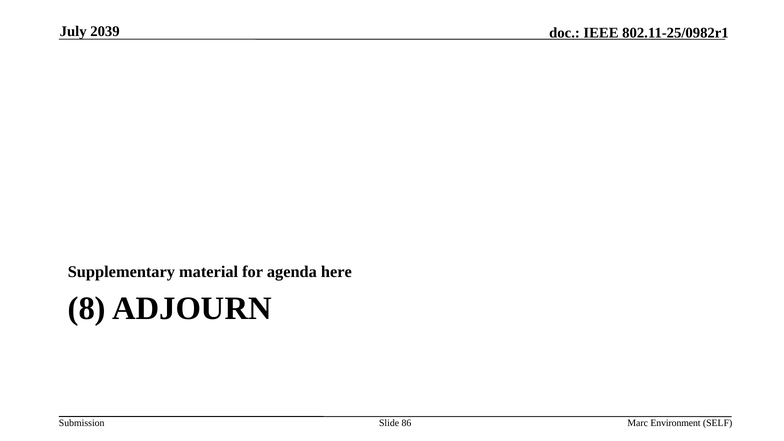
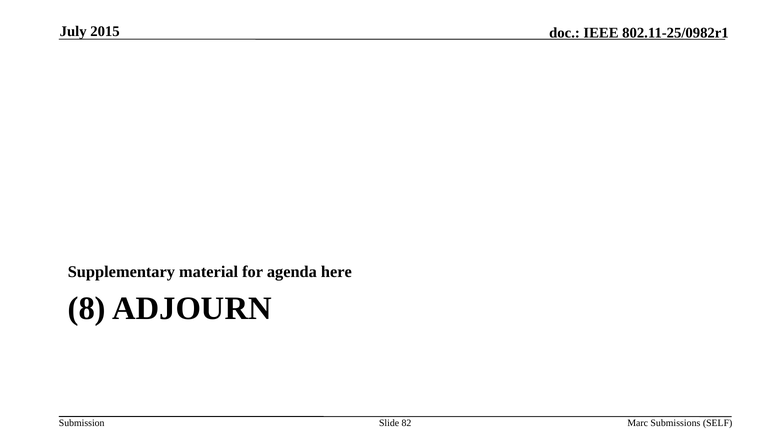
2039: 2039 -> 2015
86: 86 -> 82
Environment: Environment -> Submissions
